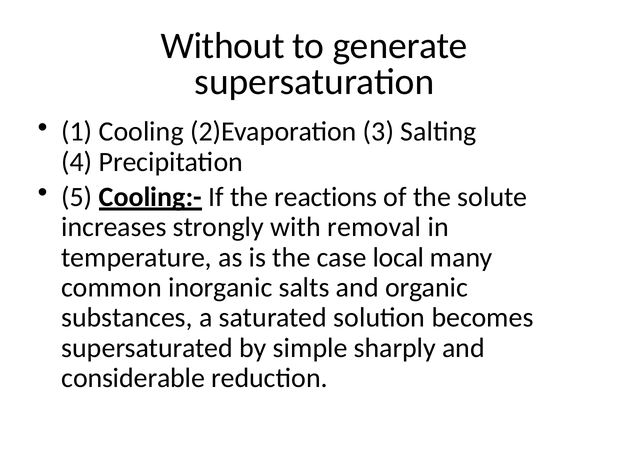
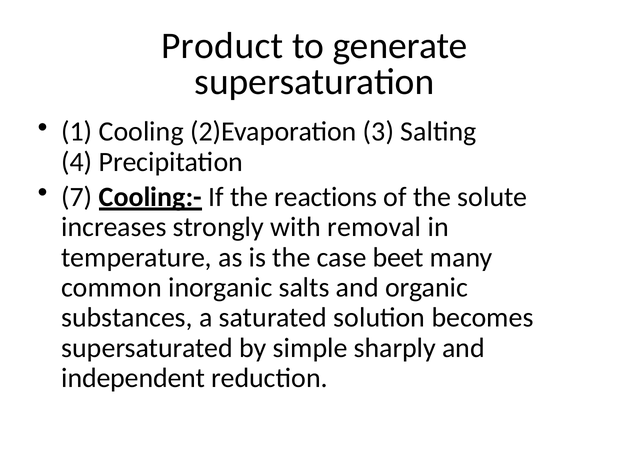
Without: Without -> Product
5: 5 -> 7
local: local -> beet
considerable: considerable -> independent
